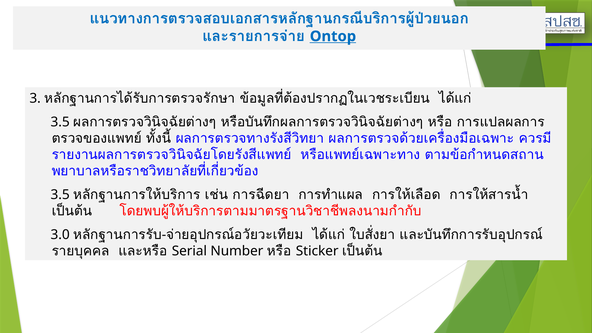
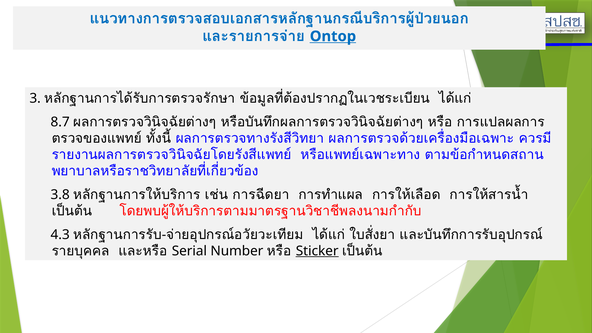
3.5 at (60, 122): 3.5 -> 8.7
3.5 at (60, 195): 3.5 -> 3.8
3.0: 3.0 -> 4.3
Sticker underline: none -> present
